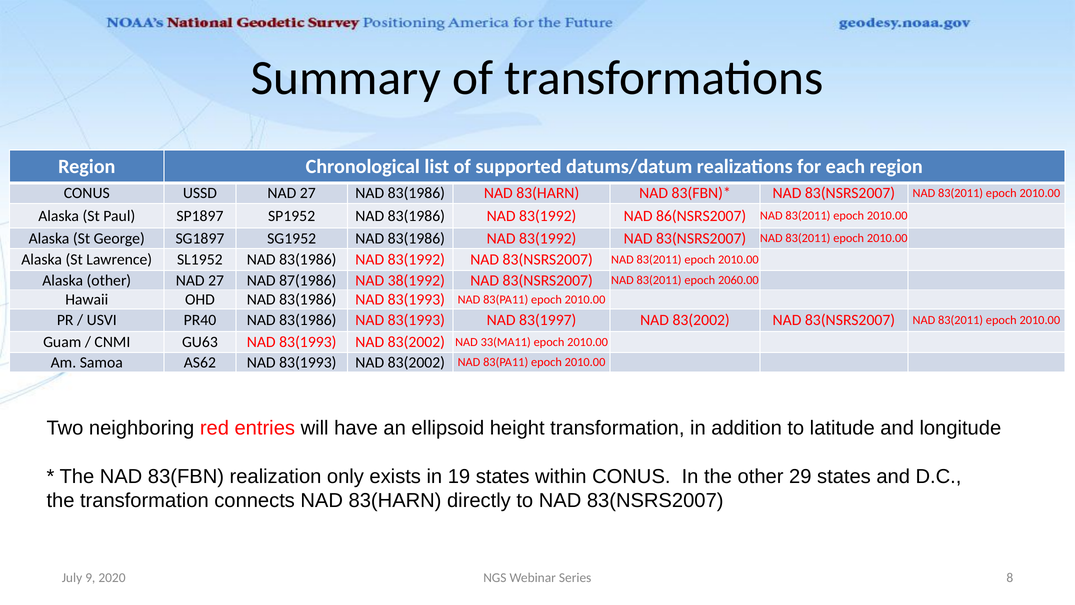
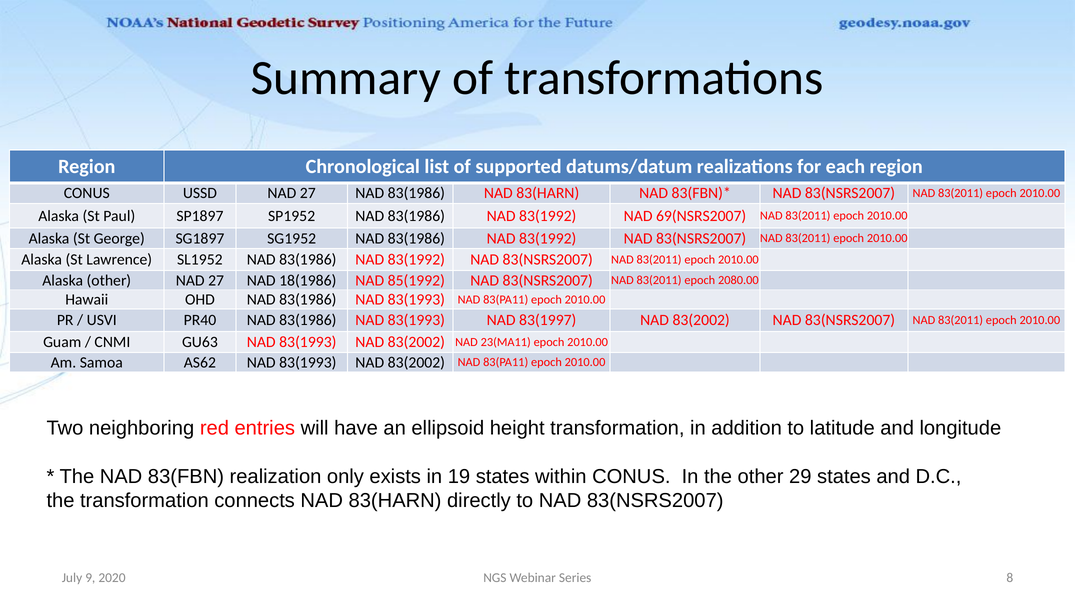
86(NSRS2007: 86(NSRS2007 -> 69(NSRS2007
87(1986: 87(1986 -> 18(1986
38(1992: 38(1992 -> 85(1992
2060.00: 2060.00 -> 2080.00
33(MA11: 33(MA11 -> 23(MA11
